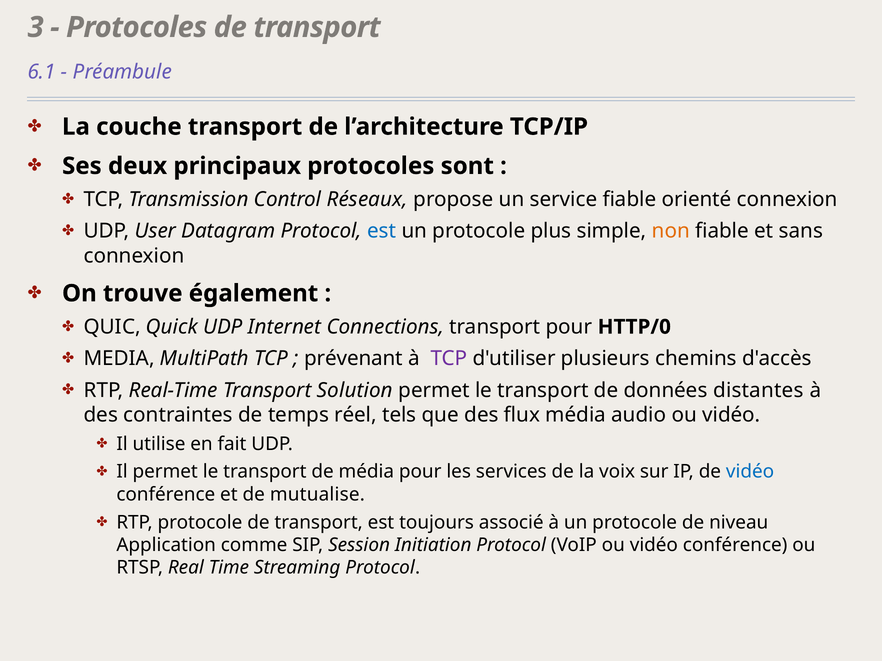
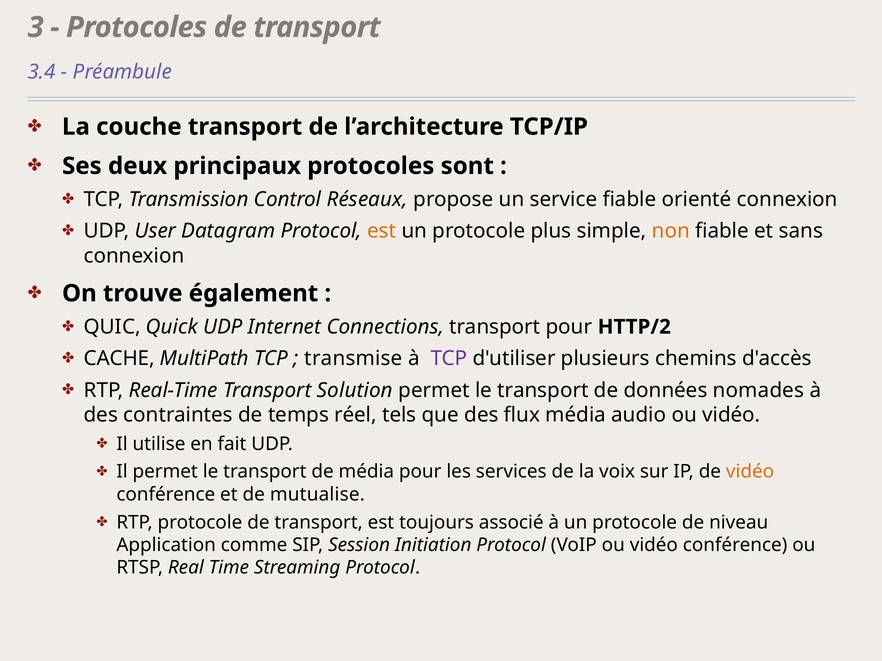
6.1: 6.1 -> 3.4
est at (382, 231) colour: blue -> orange
HTTP/0: HTTP/0 -> HTTP/2
MEDIA: MEDIA -> CACHE
prévenant: prévenant -> transmise
distantes: distantes -> nomades
vidéo at (750, 472) colour: blue -> orange
